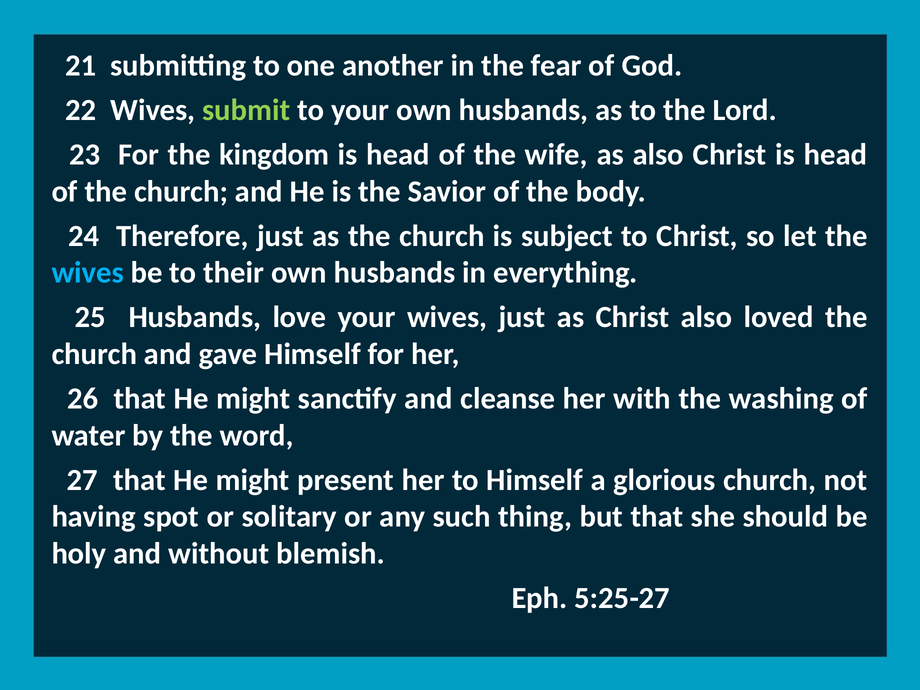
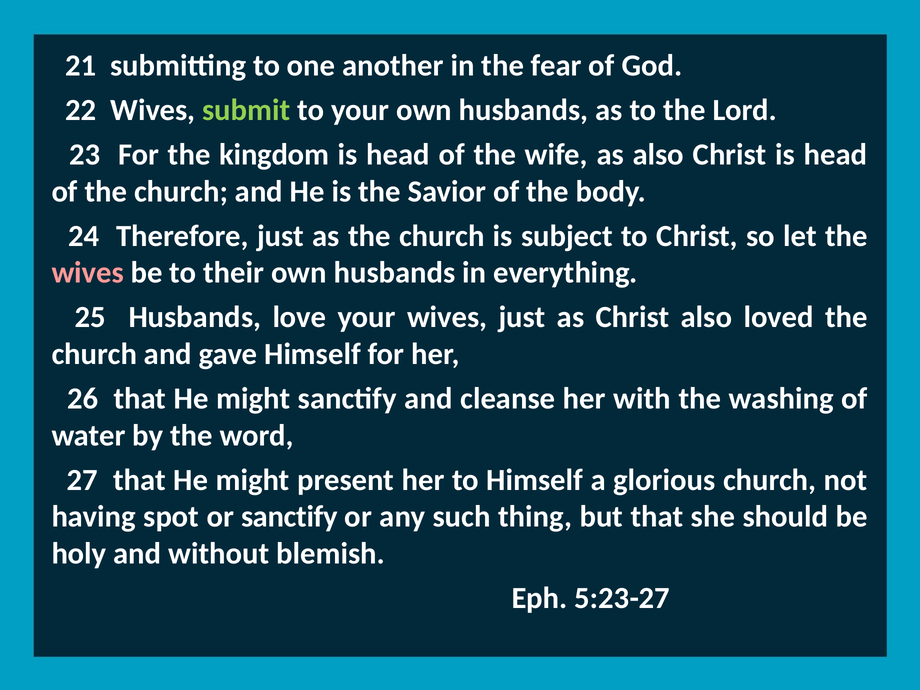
wives at (88, 273) colour: light blue -> pink
or solitary: solitary -> sanctify
5:25-27: 5:25-27 -> 5:23-27
